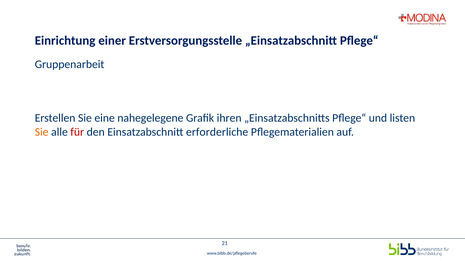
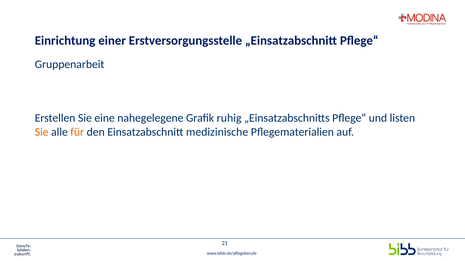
ihren: ihren -> ruhig
für colour: red -> orange
erforderliche: erforderliche -> medizinische
